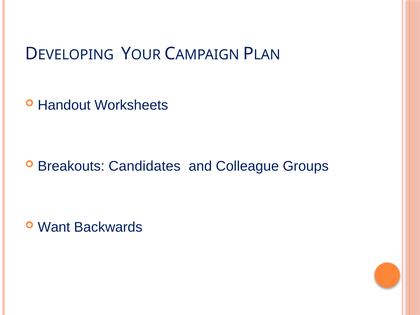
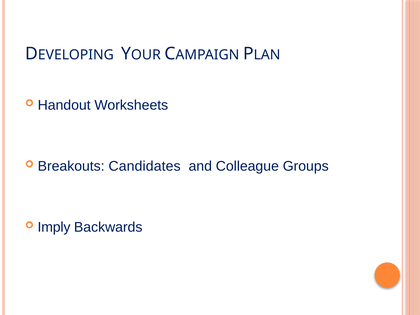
Want: Want -> Imply
